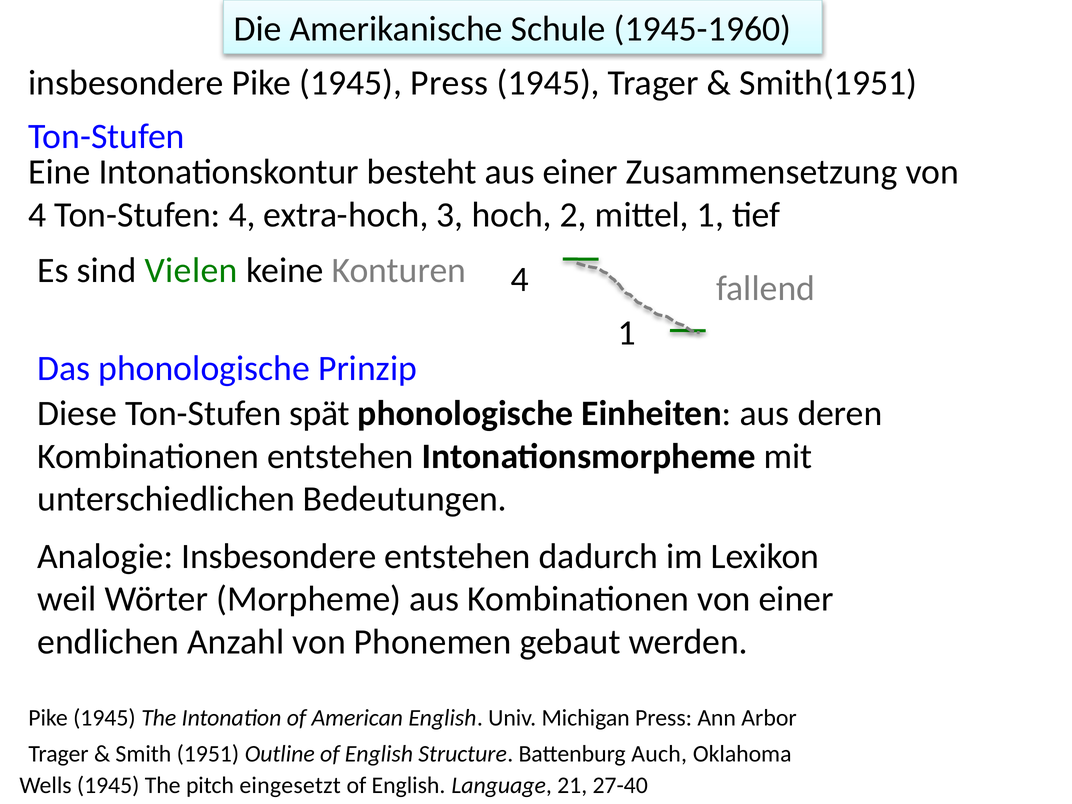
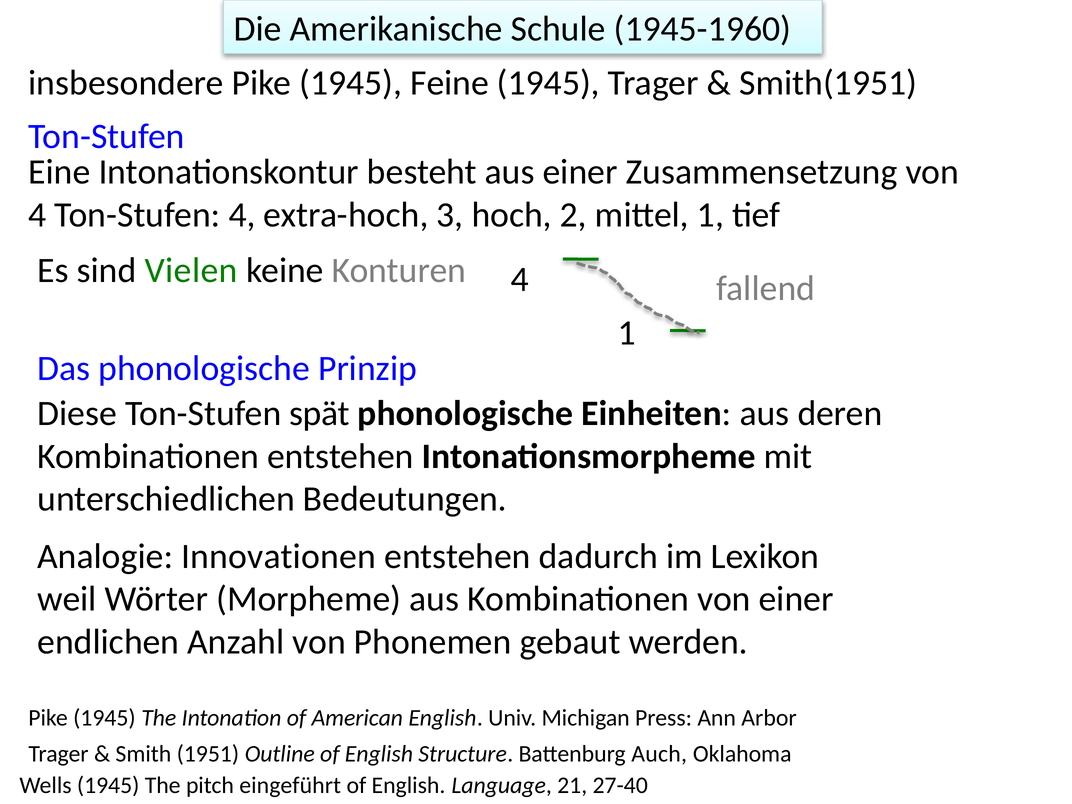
1945 Press: Press -> Feine
Analogie Insbesondere: Insbesondere -> Innovationen
eingesetzt: eingesetzt -> eingeführt
